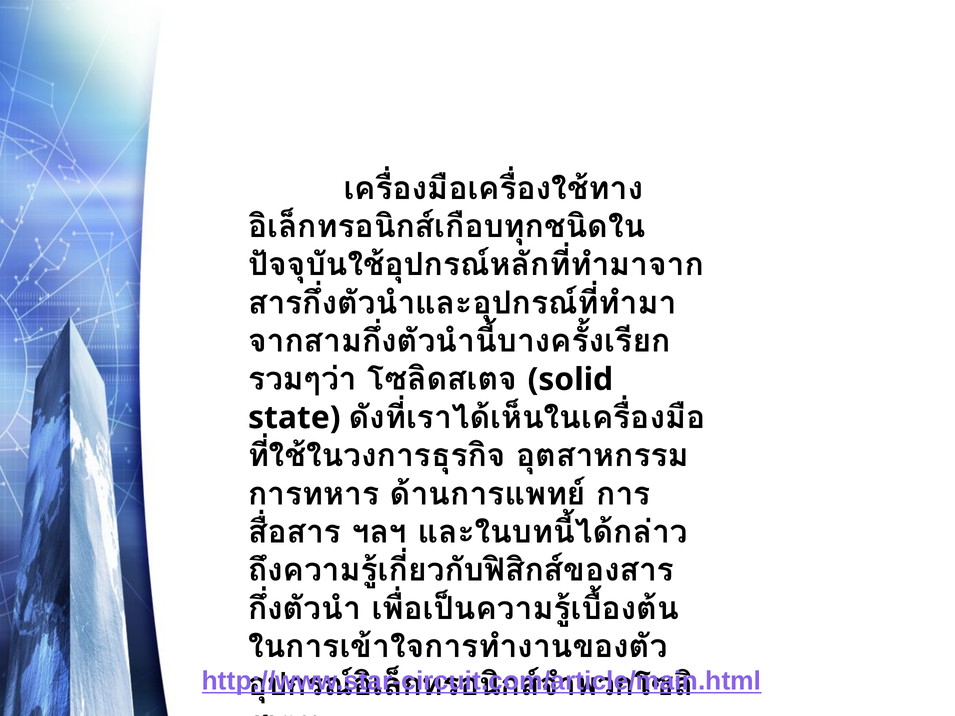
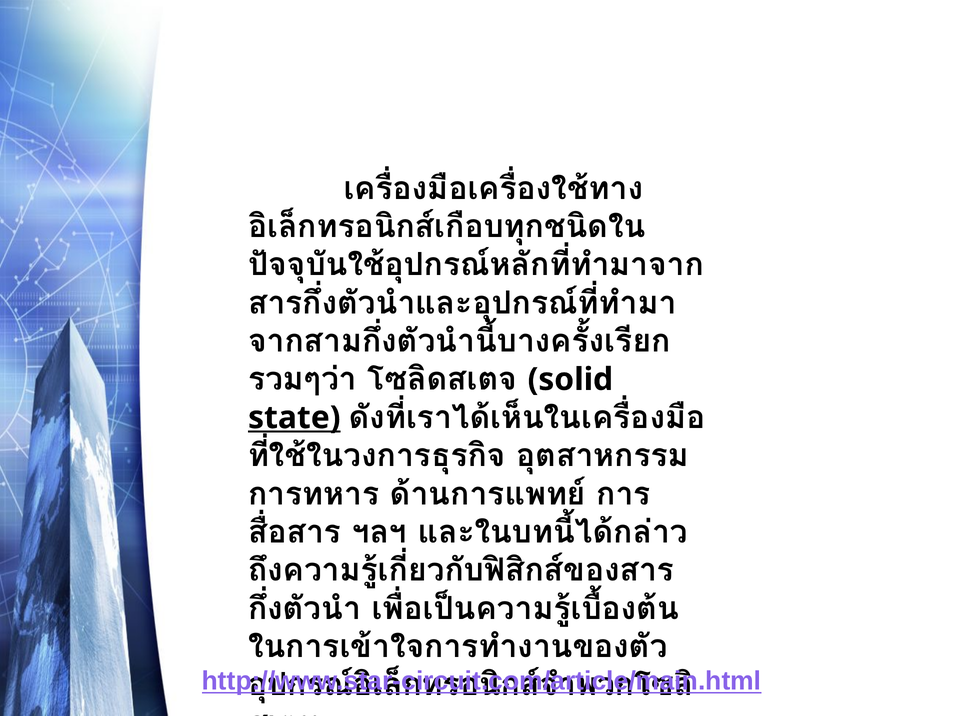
state underline: none -> present
